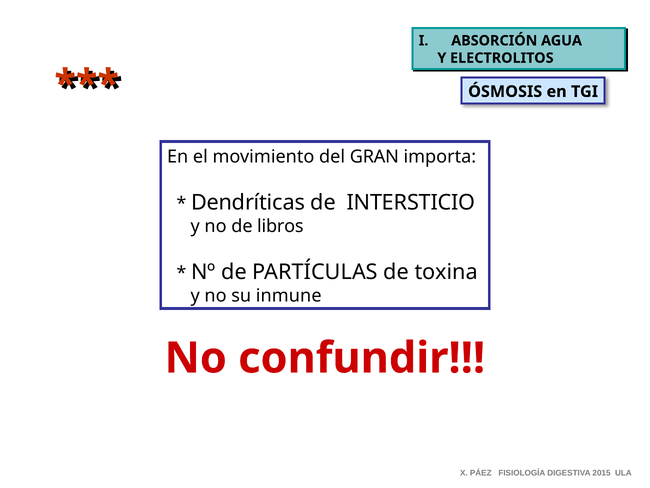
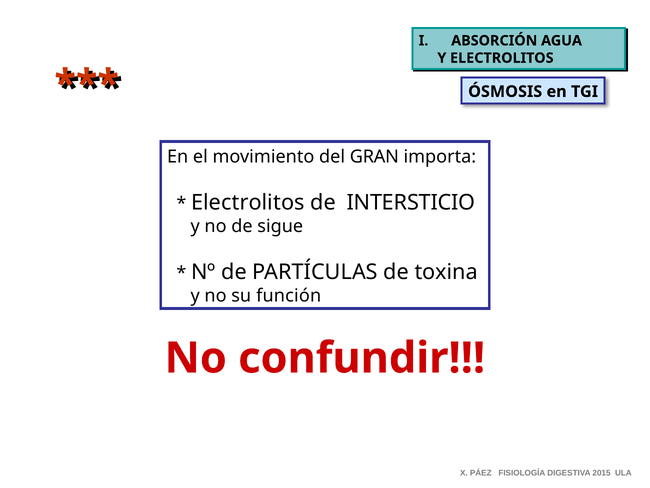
Dendríticas at (248, 202): Dendríticas -> Electrolitos
libros: libros -> sigue
inmune: inmune -> función
